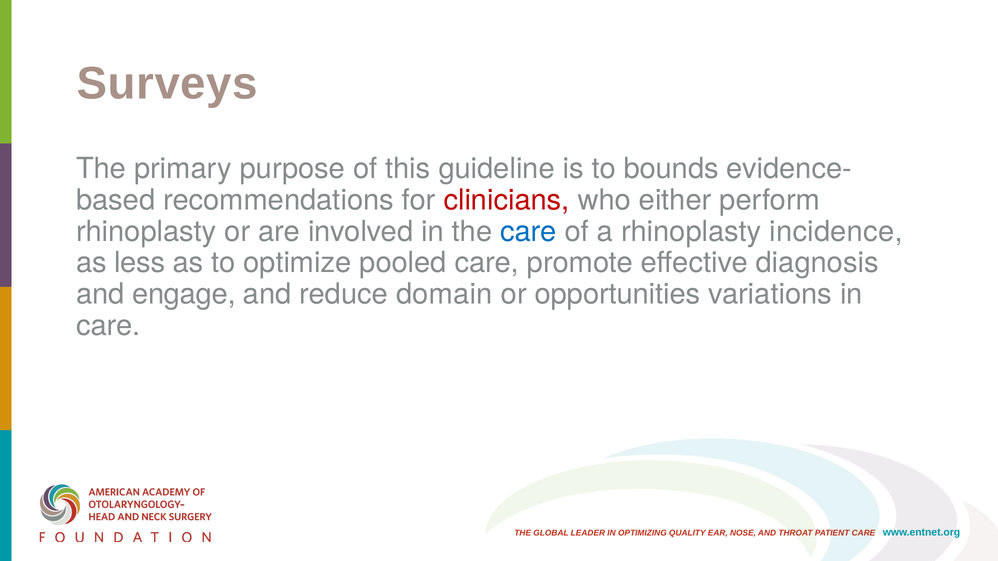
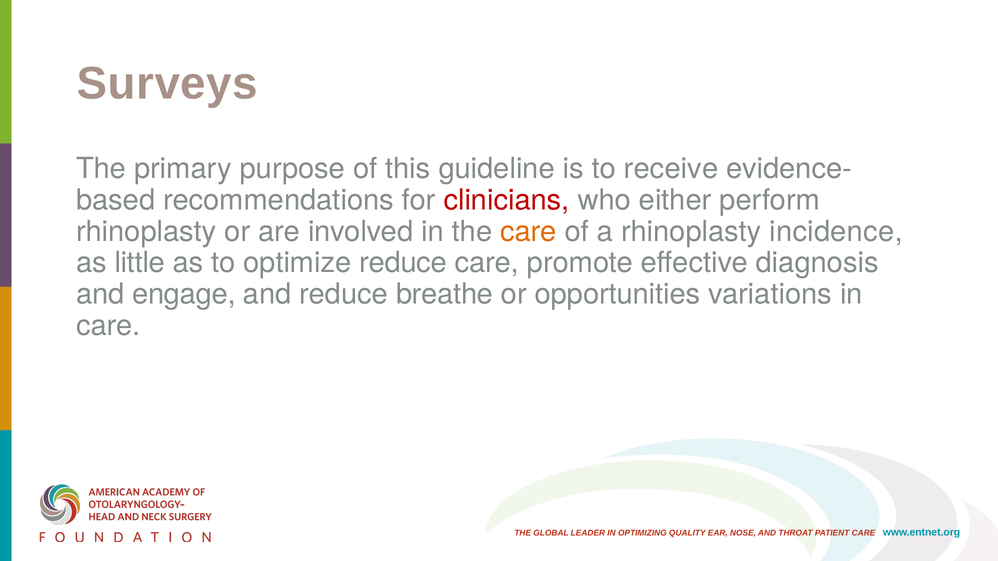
bounds: bounds -> receive
care at (528, 232) colour: blue -> orange
less: less -> little
optimize pooled: pooled -> reduce
domain: domain -> breathe
